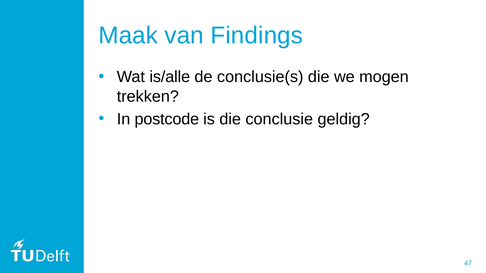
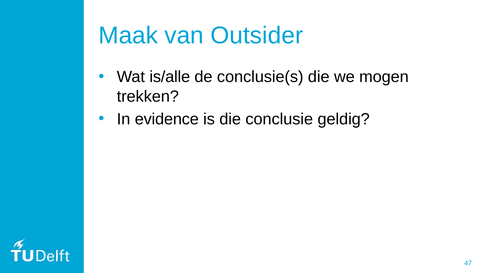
Findings: Findings -> Outsider
postcode: postcode -> evidence
